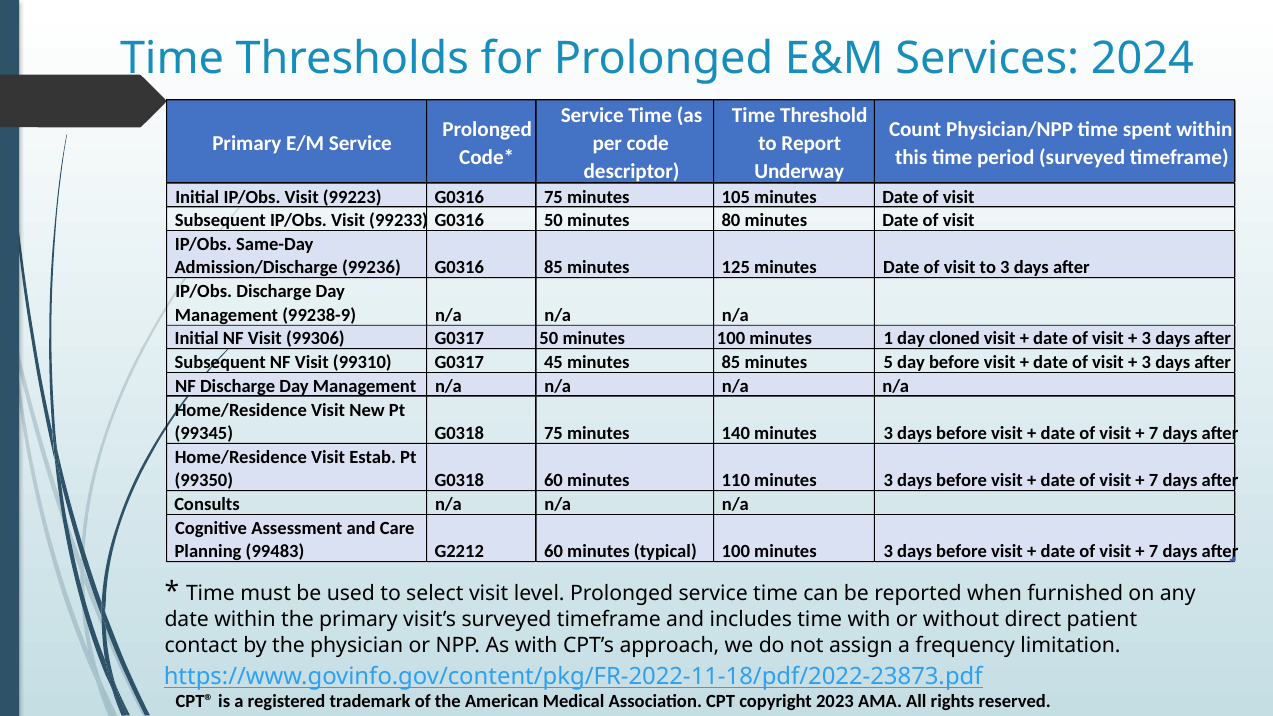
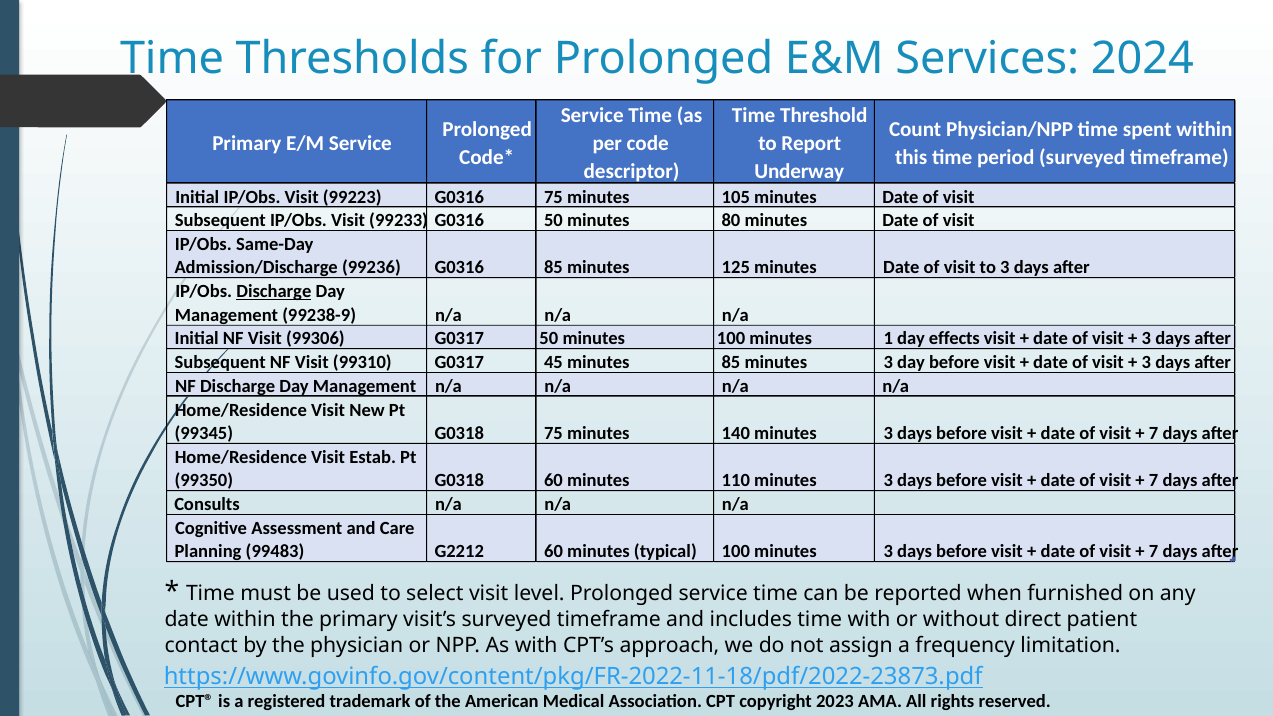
Discharge at (274, 292) underline: none -> present
cloned: cloned -> effects
85 minutes 5: 5 -> 3
